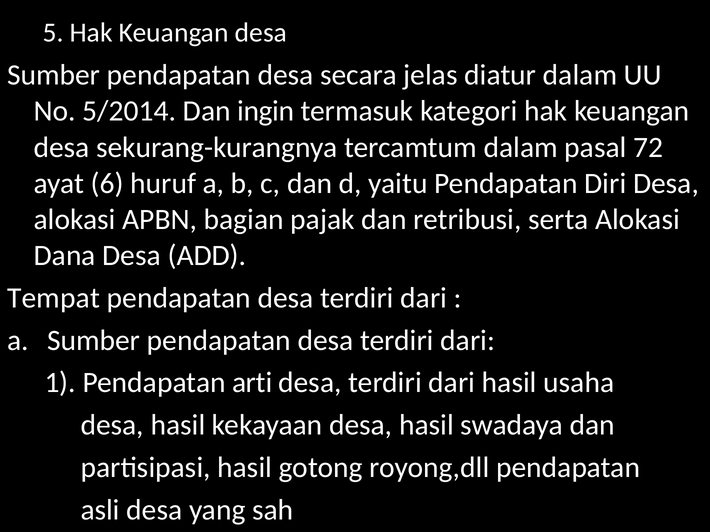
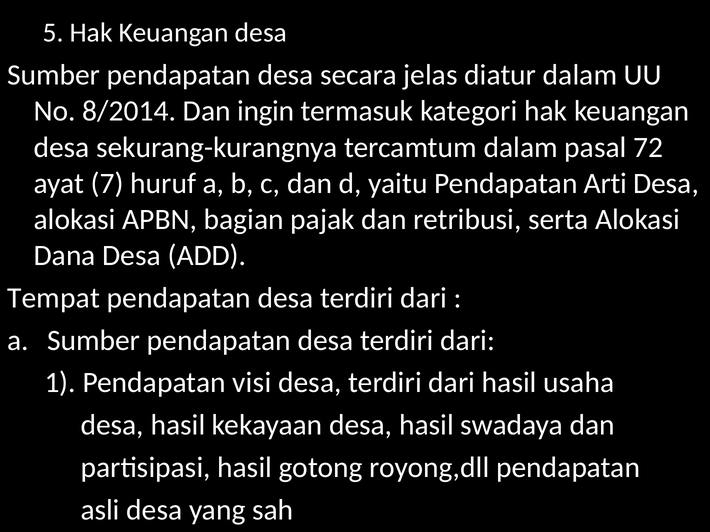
5/2014: 5/2014 -> 8/2014
6: 6 -> 7
Diri: Diri -> Arti
arti: arti -> visi
